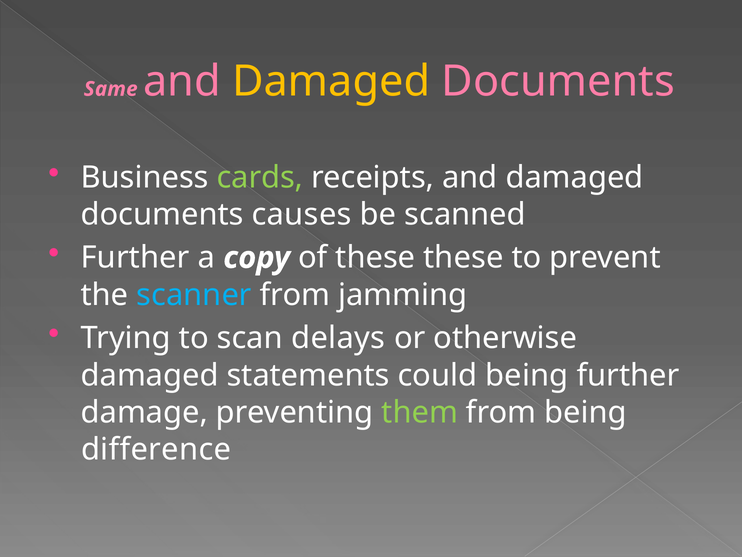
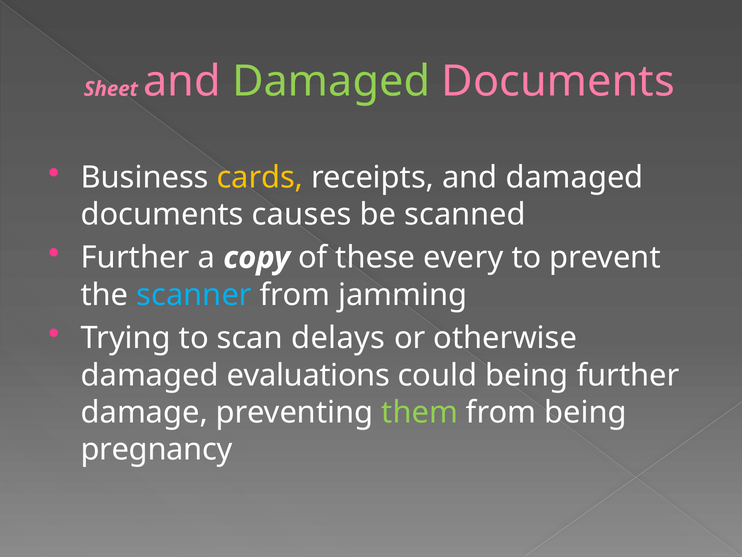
Same: Same -> Sheet
Damaged at (331, 81) colour: yellow -> light green
cards colour: light green -> yellow
these these: these -> every
statements: statements -> evaluations
difference: difference -> pregnancy
